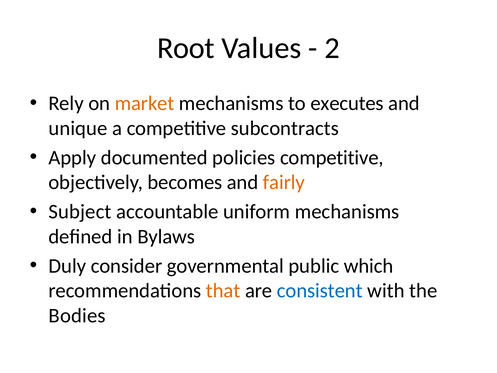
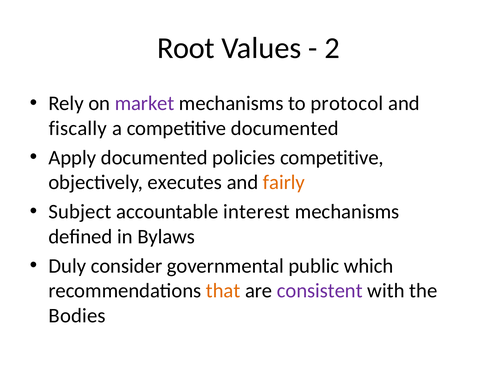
market colour: orange -> purple
executes: executes -> protocol
unique: unique -> fiscally
competitive subcontracts: subcontracts -> documented
becomes: becomes -> executes
uniform: uniform -> interest
consistent colour: blue -> purple
